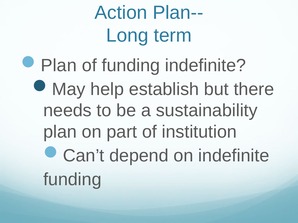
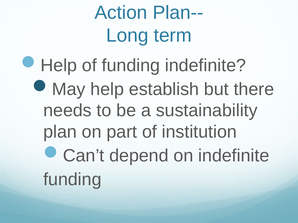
Plan at (59, 66): Plan -> Help
